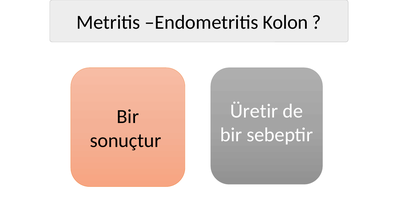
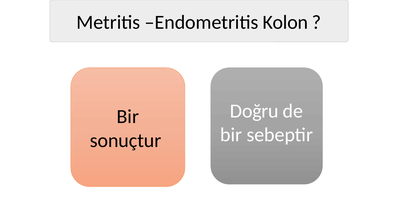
Üretir: Üretir -> Doğru
